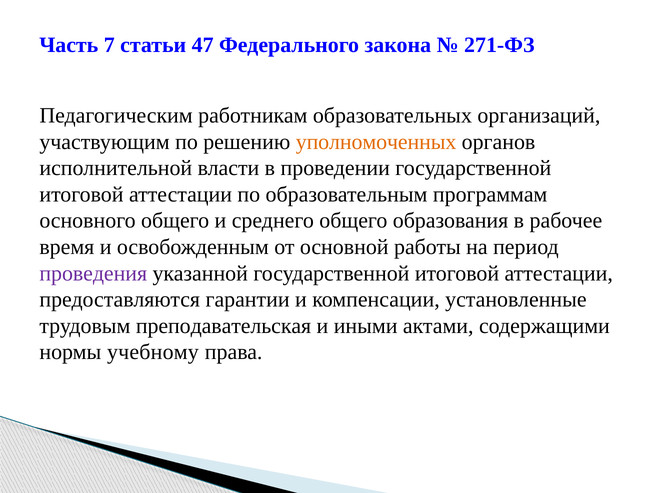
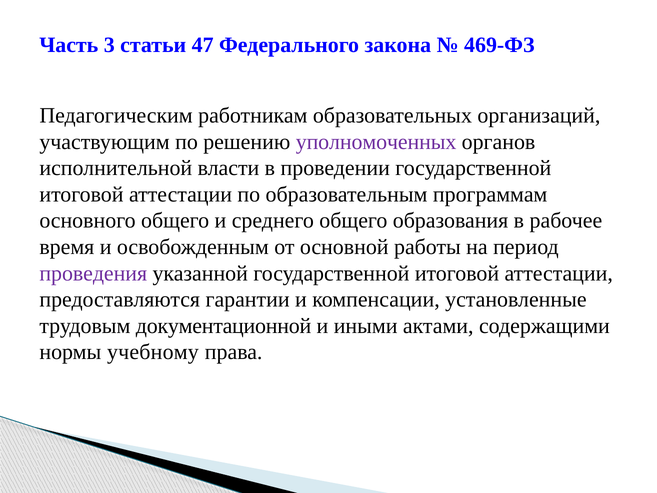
7: 7 -> 3
271-ФЗ: 271-ФЗ -> 469-ФЗ
уполномоченных colour: orange -> purple
преподавательская: преподавательская -> документационной
